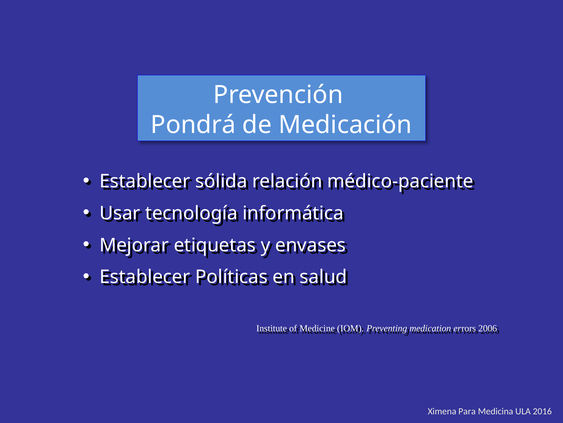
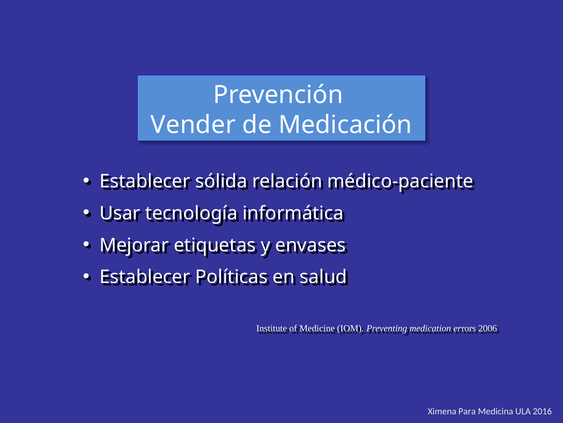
Pondrá: Pondrá -> Vender
